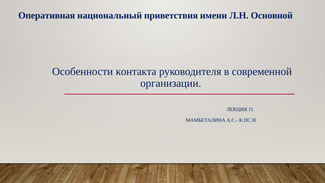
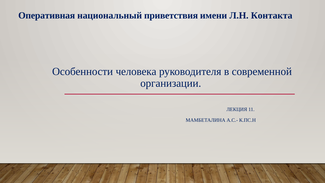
Основной: Основной -> Контакта
контакта: контакта -> человека
